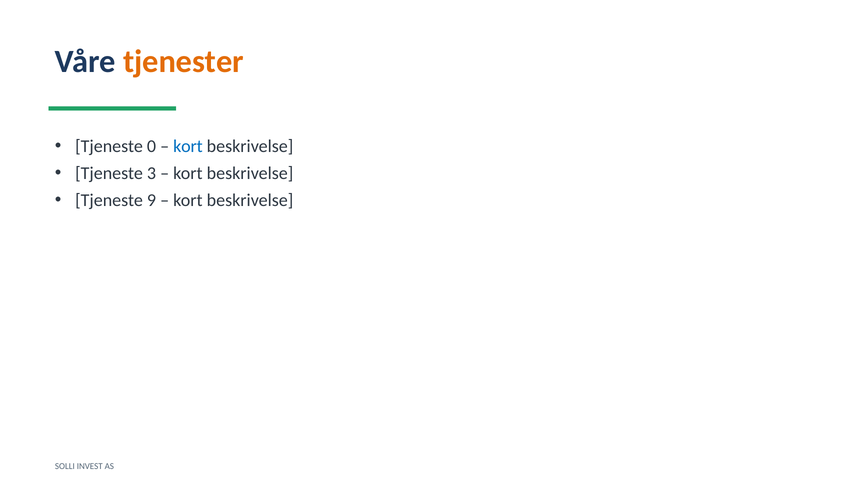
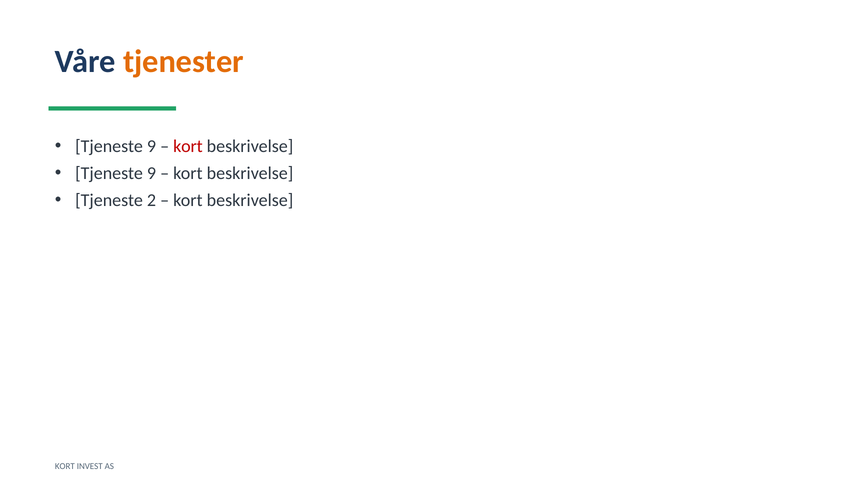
0 at (151, 146): 0 -> 9
kort at (188, 146) colour: blue -> red
3 at (151, 173): 3 -> 9
9: 9 -> 2
SOLLI at (65, 466): SOLLI -> KORT
